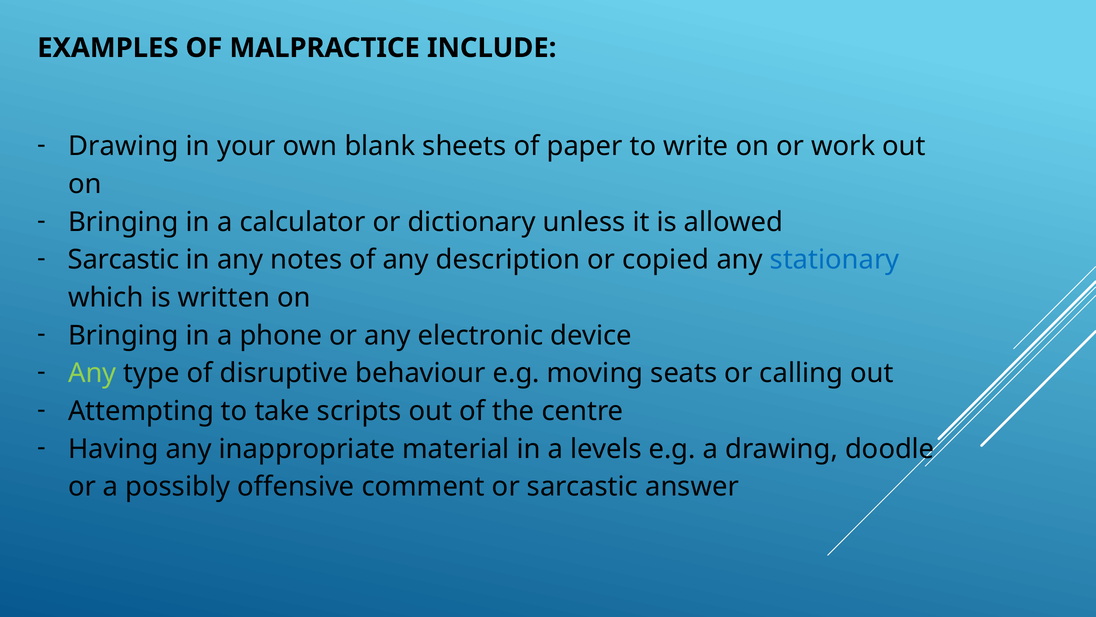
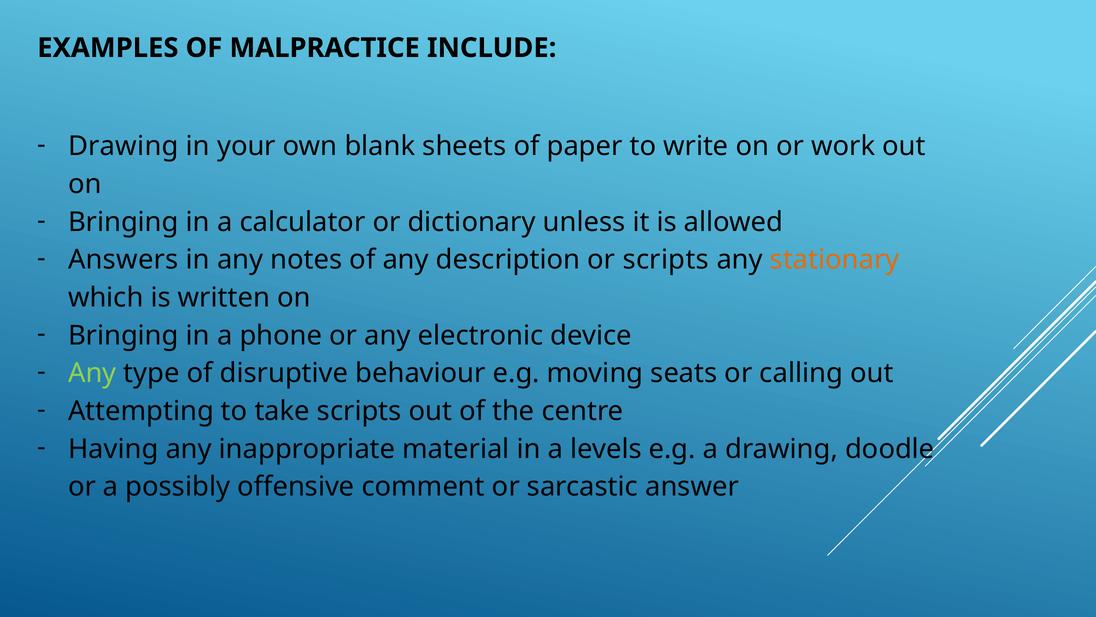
Sarcastic at (124, 260): Sarcastic -> Answers
or copied: copied -> scripts
stationary colour: blue -> orange
